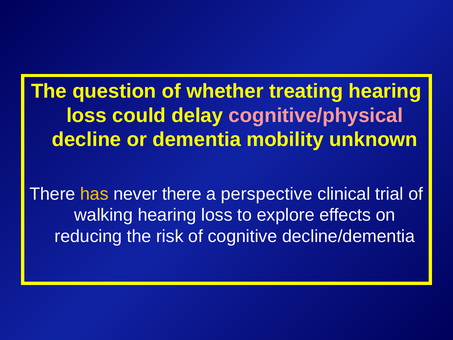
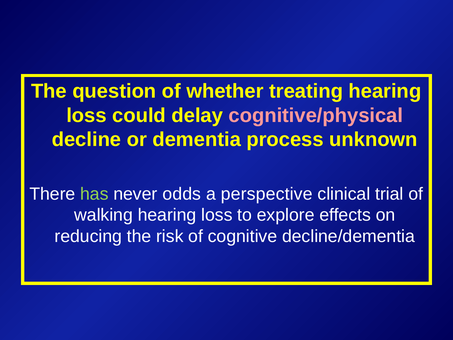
mobility: mobility -> process
has colour: yellow -> light green
never there: there -> odds
